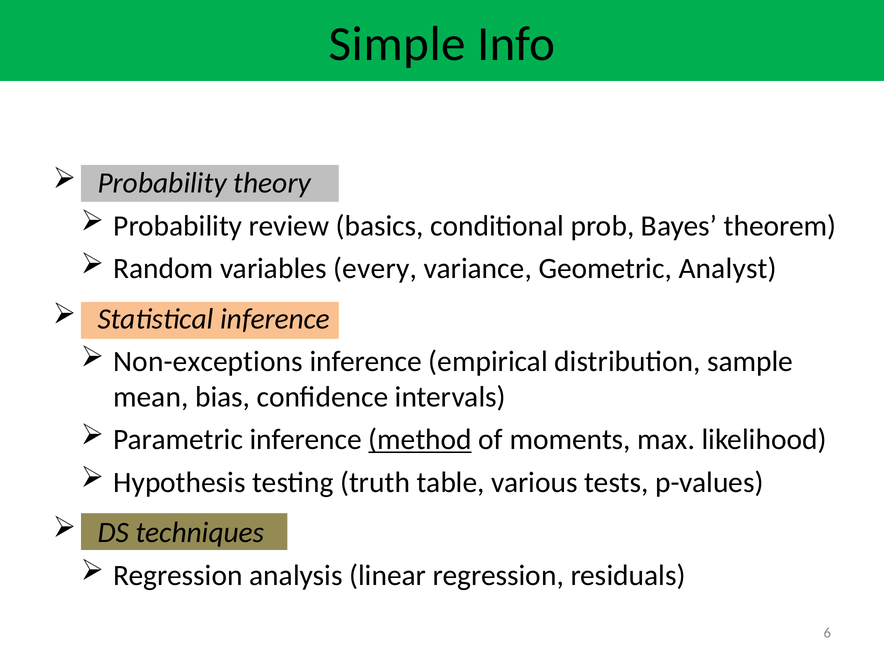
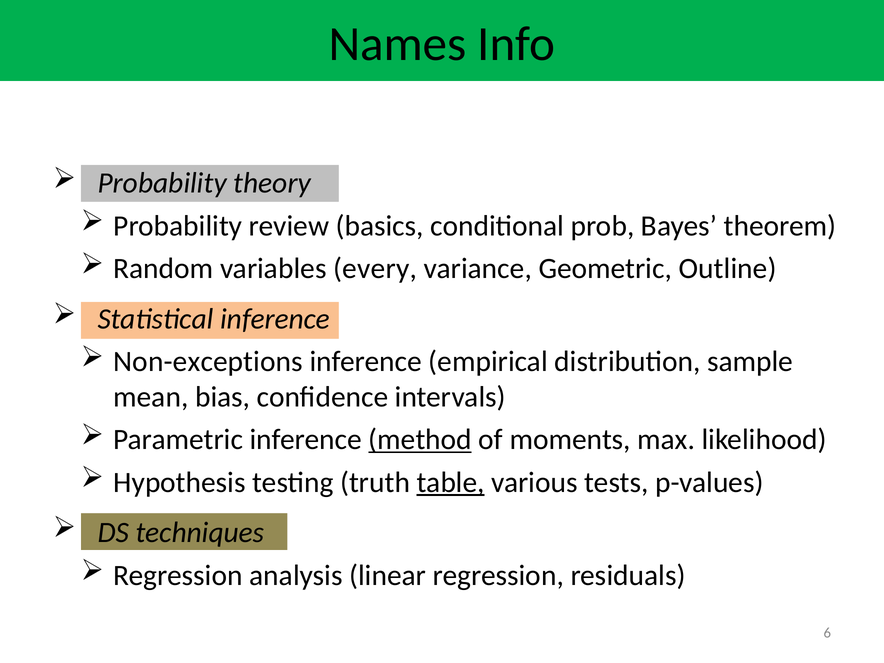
Simple: Simple -> Names
Analyst: Analyst -> Outline
table underline: none -> present
